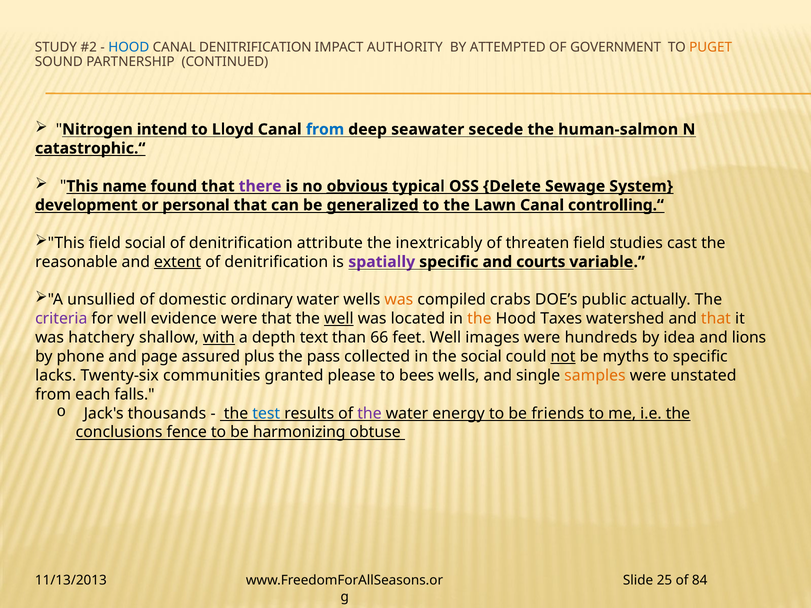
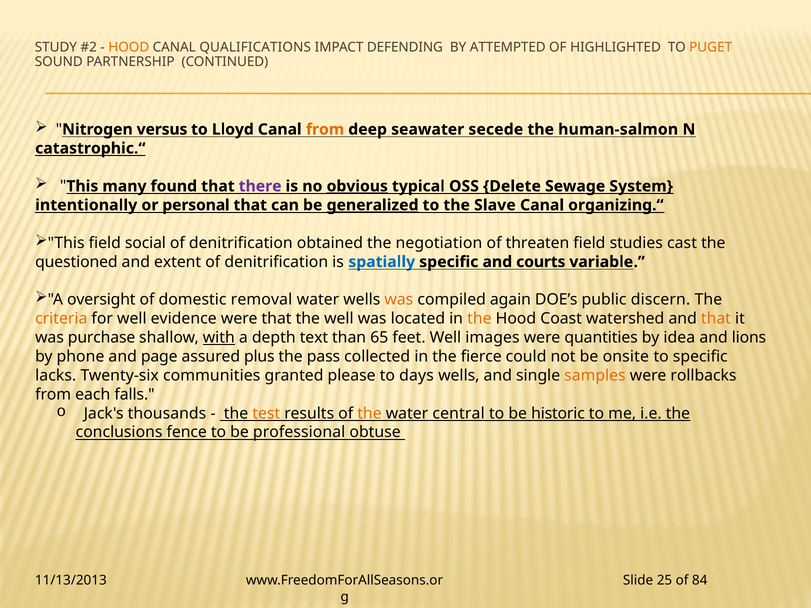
HOOD at (129, 47) colour: blue -> orange
CANAL DENITRIFICATION: DENITRIFICATION -> QUALIFICATIONS
AUTHORITY: AUTHORITY -> DEFENDING
GOVERNMENT: GOVERNMENT -> HIGHLIGHTED
intend: intend -> versus
from at (325, 129) colour: blue -> orange
name: name -> many
development: development -> intentionally
Lawn: Lawn -> Slave
controlling.“: controlling.“ -> organizing.“
attribute: attribute -> obtained
inextricably: inextricably -> negotiation
reasonable: reasonable -> questioned
extent underline: present -> none
spatially colour: purple -> blue
unsullied: unsullied -> oversight
ordinary: ordinary -> removal
crabs: crabs -> again
actually: actually -> discern
criteria colour: purple -> orange
well at (339, 319) underline: present -> none
Taxes: Taxes -> Coast
hatchery: hatchery -> purchase
66: 66 -> 65
hundreds: hundreds -> quantities
the social: social -> fierce
not underline: present -> none
myths: myths -> onsite
bees: bees -> days
unstated: unstated -> rollbacks
test colour: blue -> orange
the at (369, 413) colour: purple -> orange
energy: energy -> central
friends: friends -> historic
harmonizing: harmonizing -> professional
